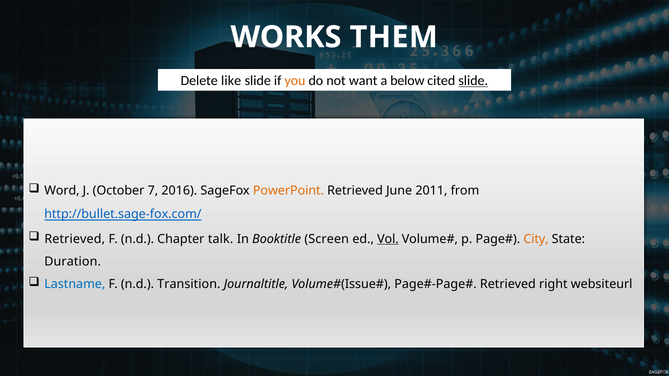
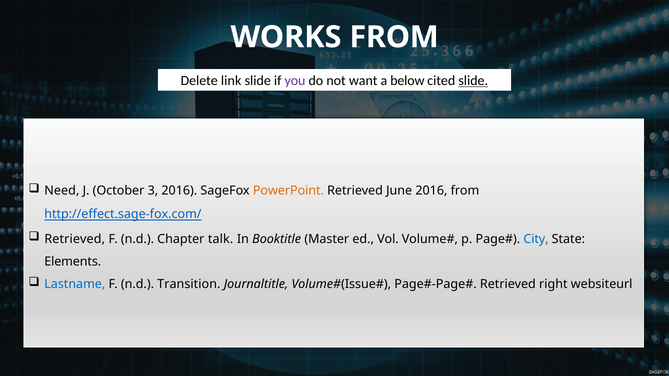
WORKS THEM: THEM -> FROM
like: like -> link
you colour: orange -> purple
Word: Word -> Need
7: 7 -> 3
June 2011: 2011 -> 2016
http://bullet.sage-fox.com/: http://bullet.sage-fox.com/ -> http://effect.sage-fox.com/
Screen: Screen -> Master
Vol underline: present -> none
City colour: orange -> blue
Duration: Duration -> Elements
